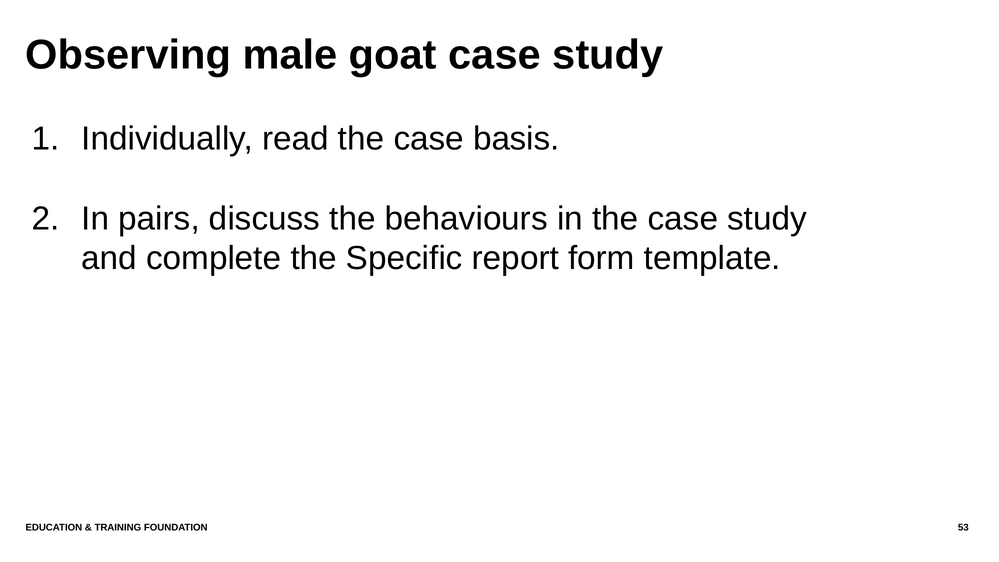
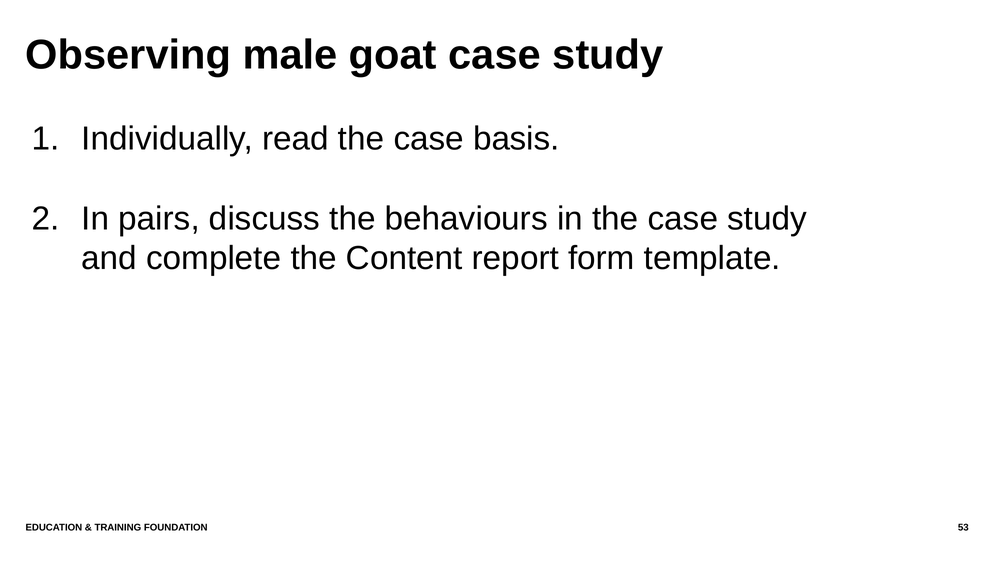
Specific: Specific -> Content
